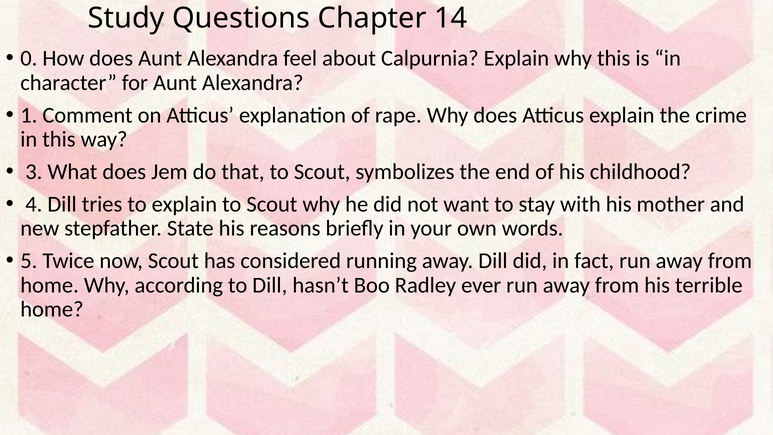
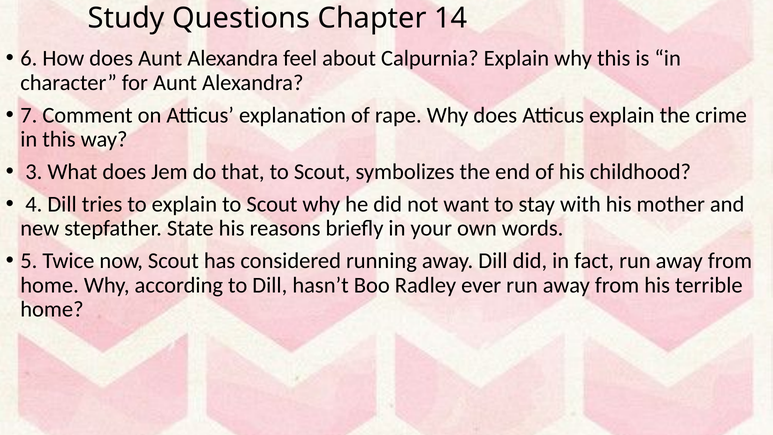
0: 0 -> 6
1: 1 -> 7
